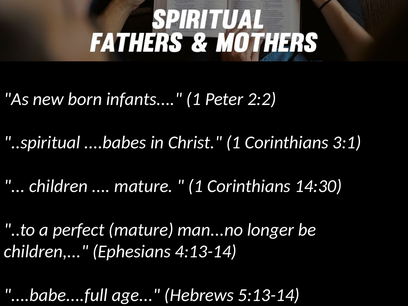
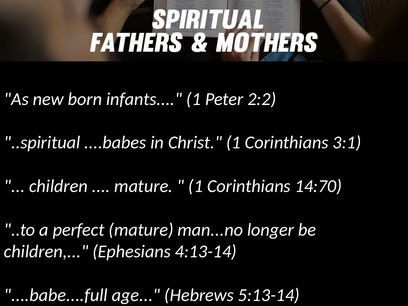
14:30: 14:30 -> 14:70
